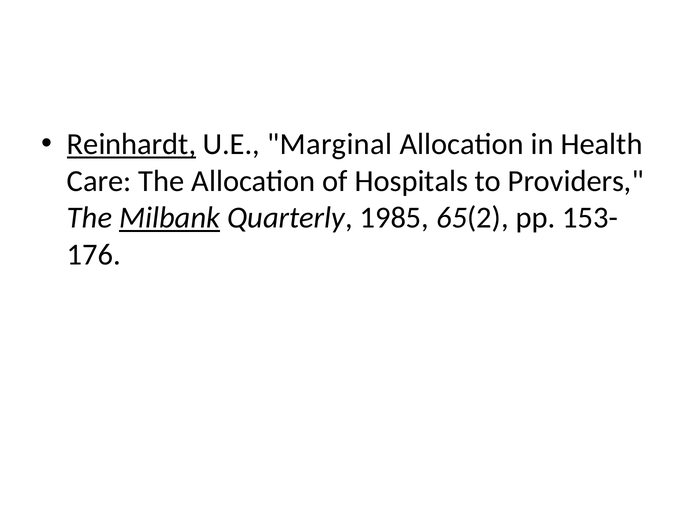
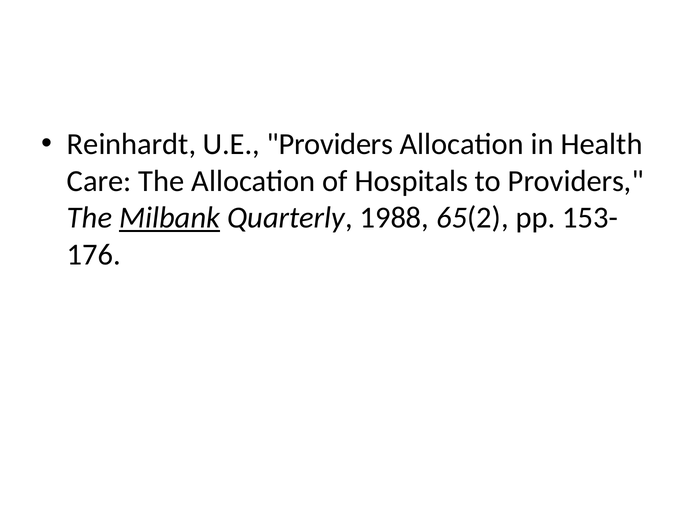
Reinhardt underline: present -> none
U.E Marginal: Marginal -> Providers
1985: 1985 -> 1988
